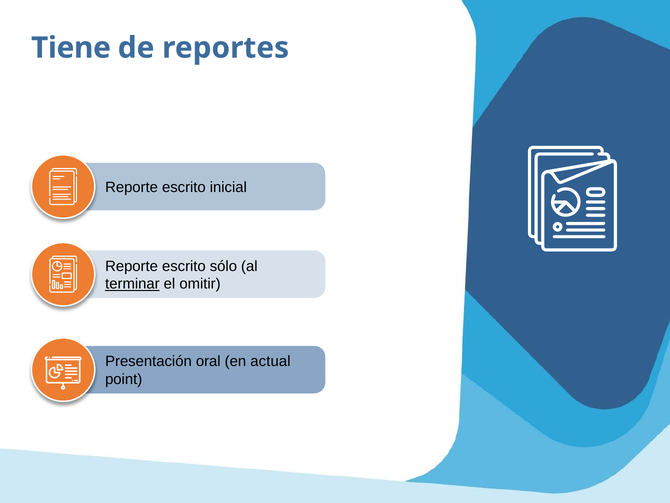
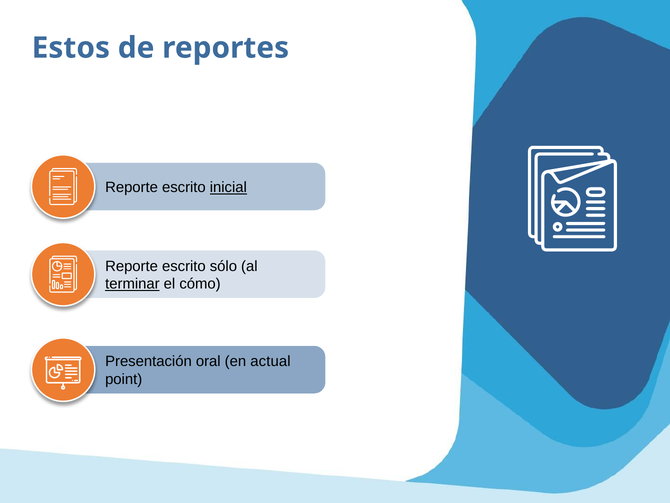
Tiene: Tiene -> Estos
inicial underline: none -> present
omitir: omitir -> cómo
